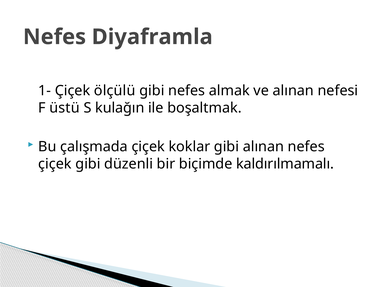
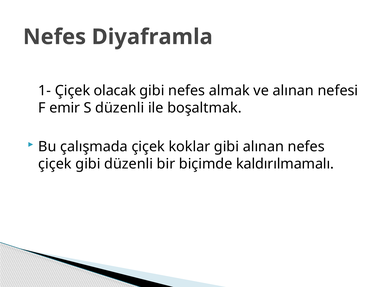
ölçülü: ölçülü -> olacak
üstü: üstü -> emir
S kulağın: kulağın -> düzenli
